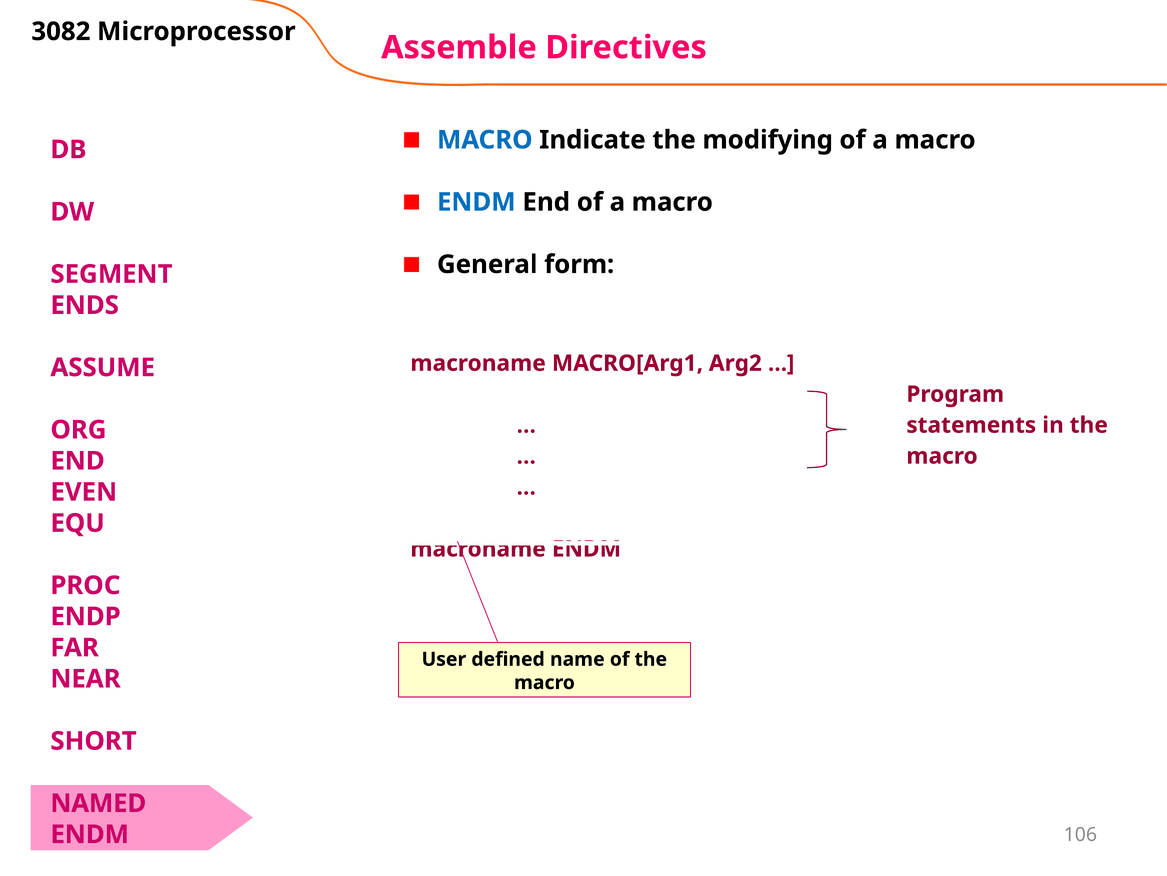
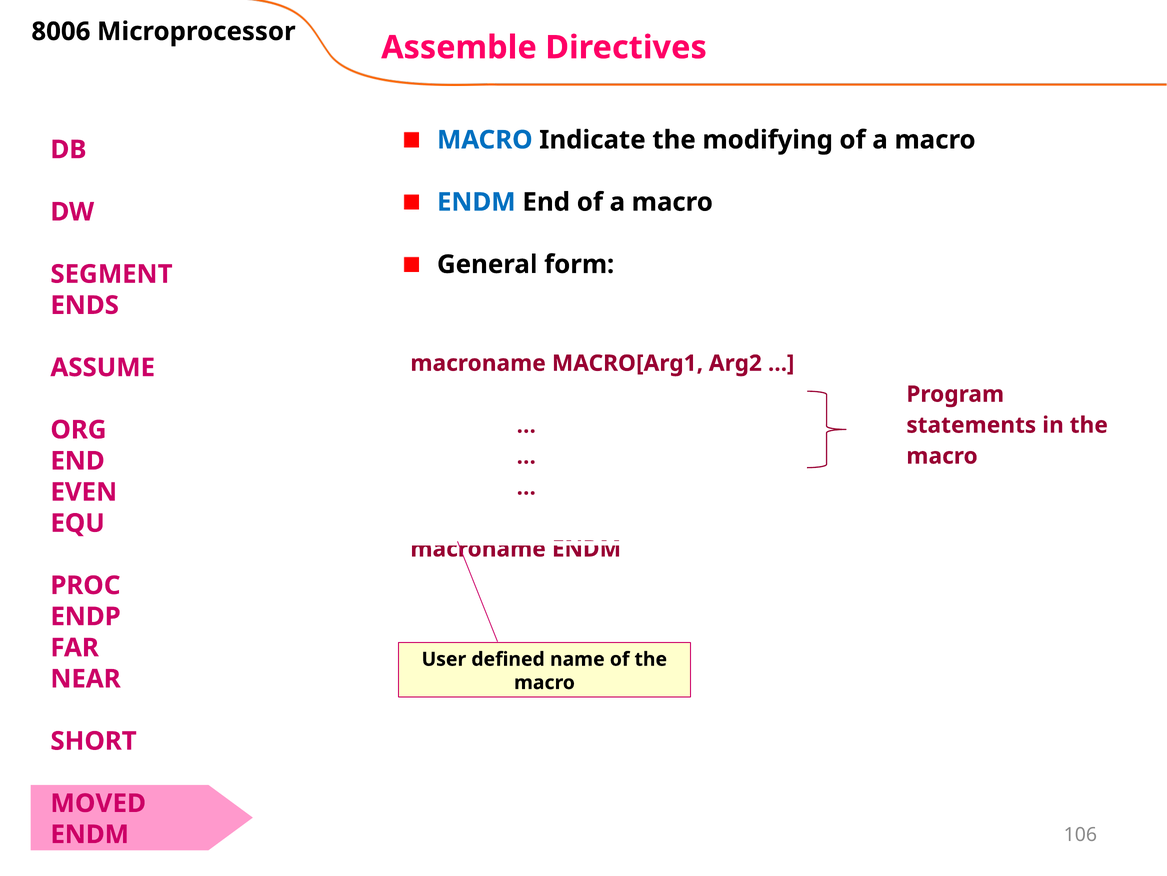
3082: 3082 -> 8006
NAMED: NAMED -> MOVED
